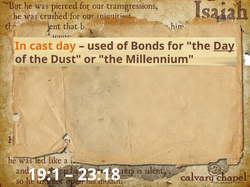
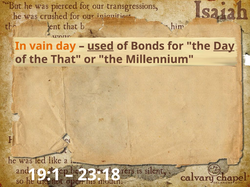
cast: cast -> vain
used underline: none -> present
Dust: Dust -> That
